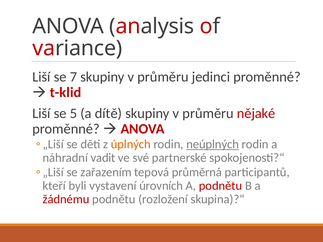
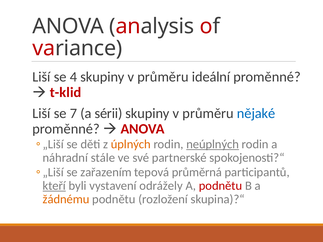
7: 7 -> 4
jedinci: jedinci -> ideální
5: 5 -> 7
dítě: dítě -> sérii
nějaké colour: red -> blue
vadit: vadit -> stále
kteří underline: none -> present
úrovních: úrovních -> odrážely
žádnému colour: red -> orange
